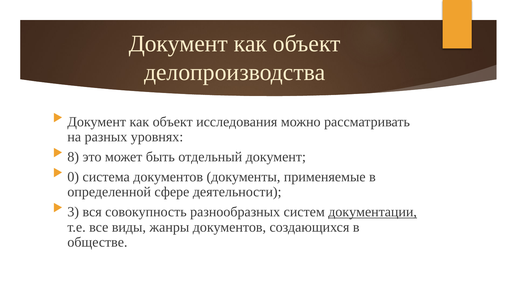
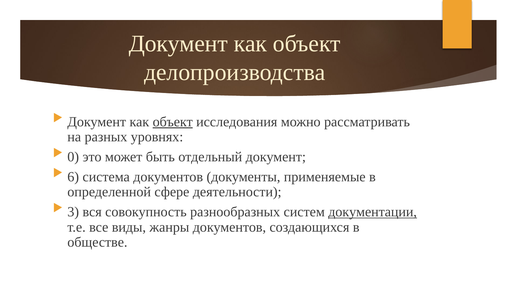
объект at (173, 122) underline: none -> present
8: 8 -> 0
0: 0 -> 6
